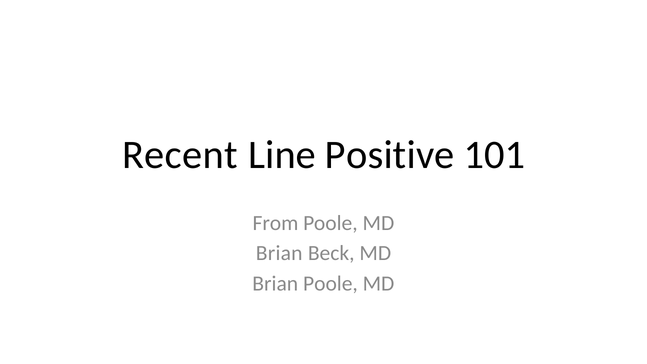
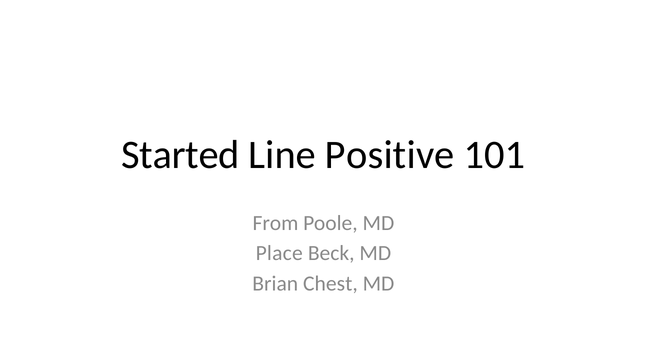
Recent: Recent -> Started
Brian at (279, 253): Brian -> Place
Brian Poole: Poole -> Chest
